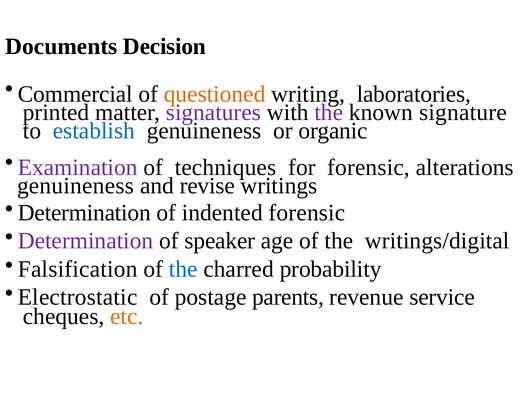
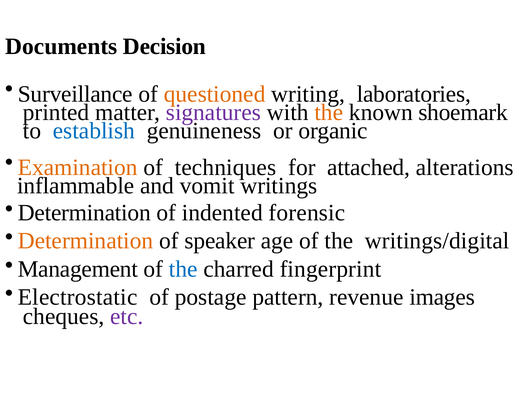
Commercial: Commercial -> Surveillance
the at (329, 112) colour: purple -> orange
signature: signature -> shoemark
Examination colour: purple -> orange
for forensic: forensic -> attached
genuineness at (75, 186): genuineness -> inflammable
revise: revise -> vomit
Determination at (86, 241) colour: purple -> orange
Falsification: Falsification -> Management
probability: probability -> fingerprint
parents: parents -> pattern
service: service -> images
etc colour: orange -> purple
